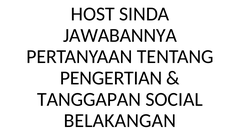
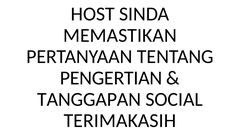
JAWABANNYA: JAWABANNYA -> MEMASTIKAN
BELAKANGAN: BELAKANGAN -> TERIMAKASIH
